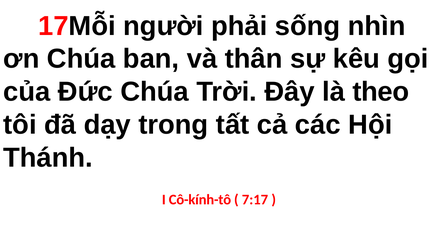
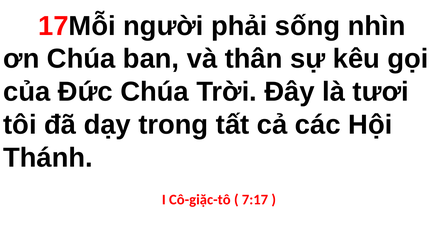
theo: theo -> tươi
Cô-kính-tô: Cô-kính-tô -> Cô-giặc-tô
